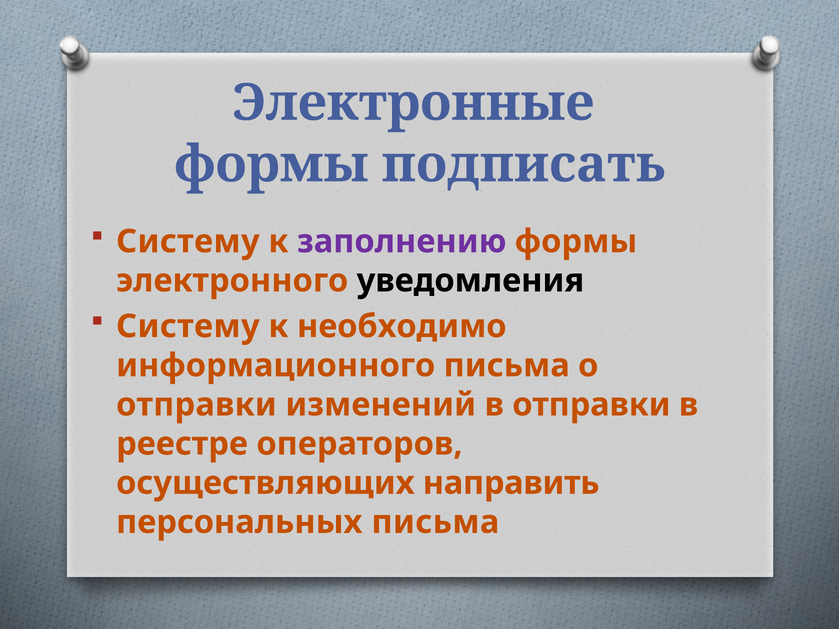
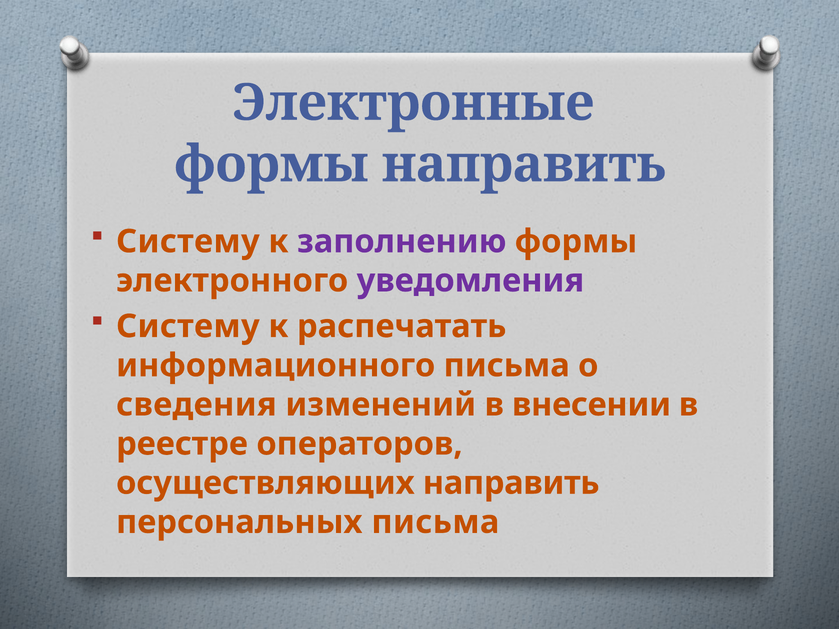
формы подписать: подписать -> направить
уведомления colour: black -> purple
необходимо: необходимо -> распечатать
отправки at (196, 405): отправки -> сведения
в отправки: отправки -> внесении
